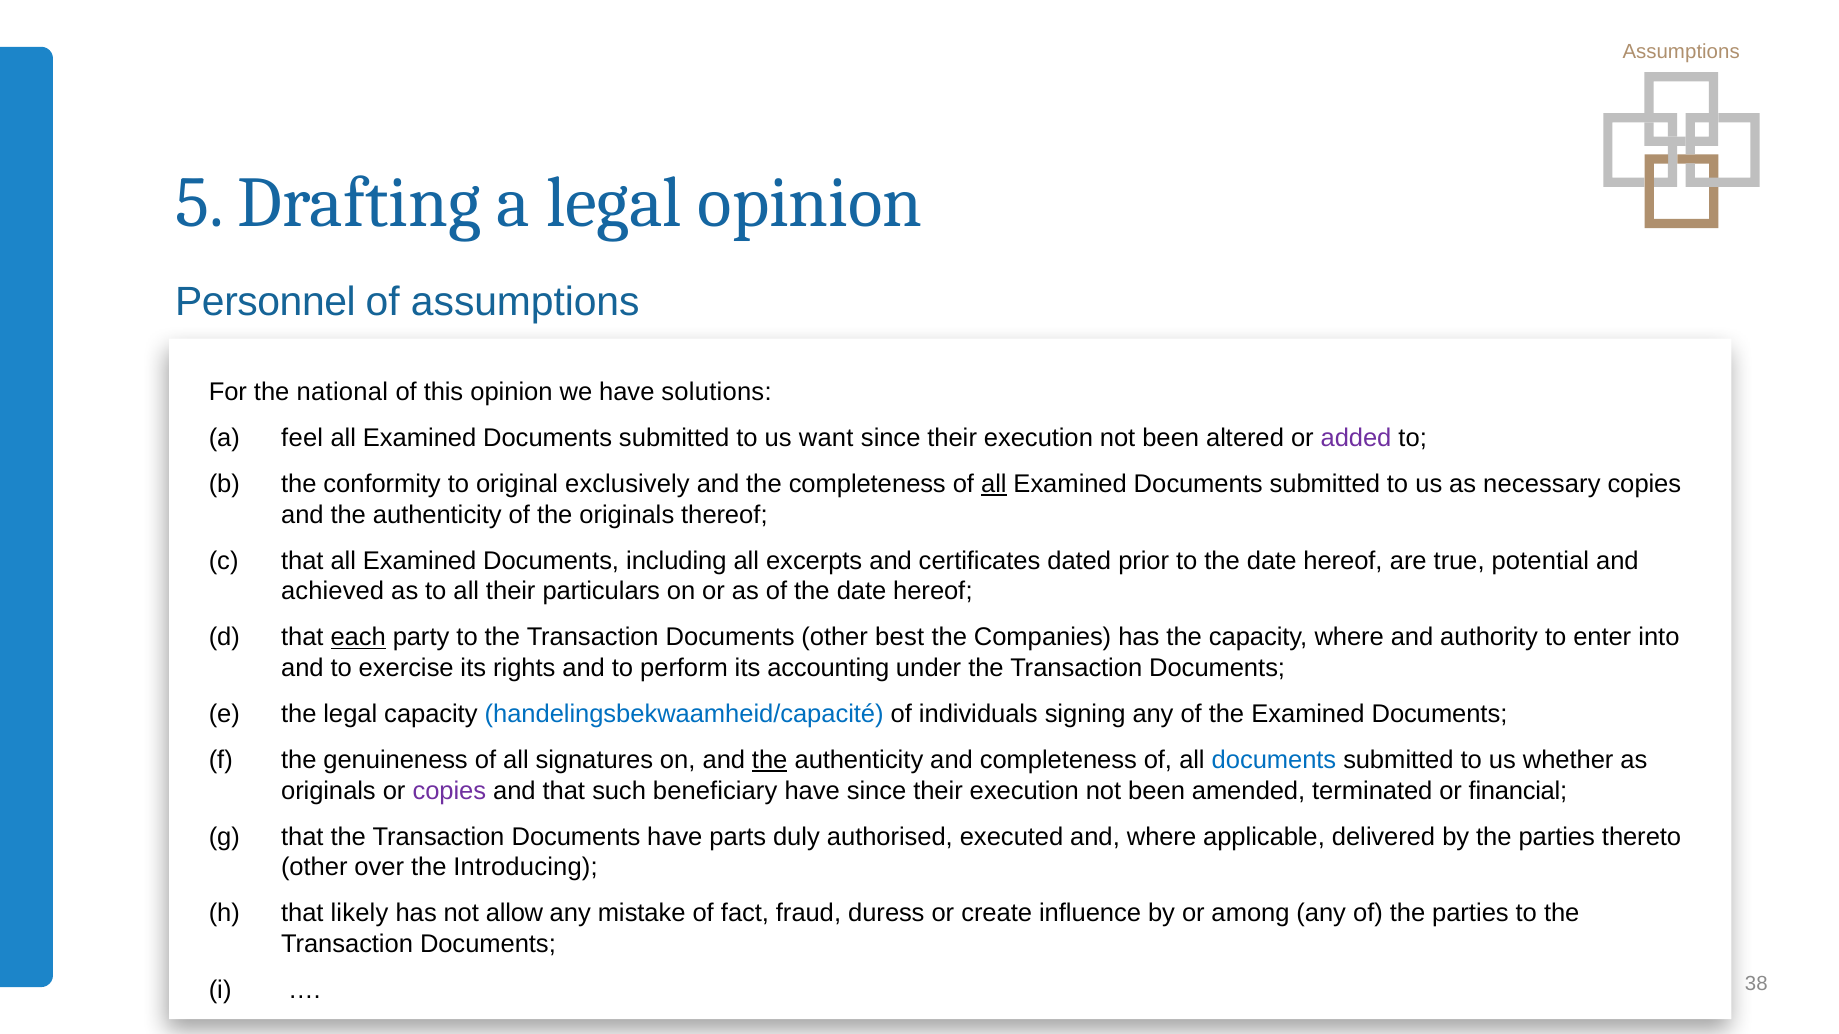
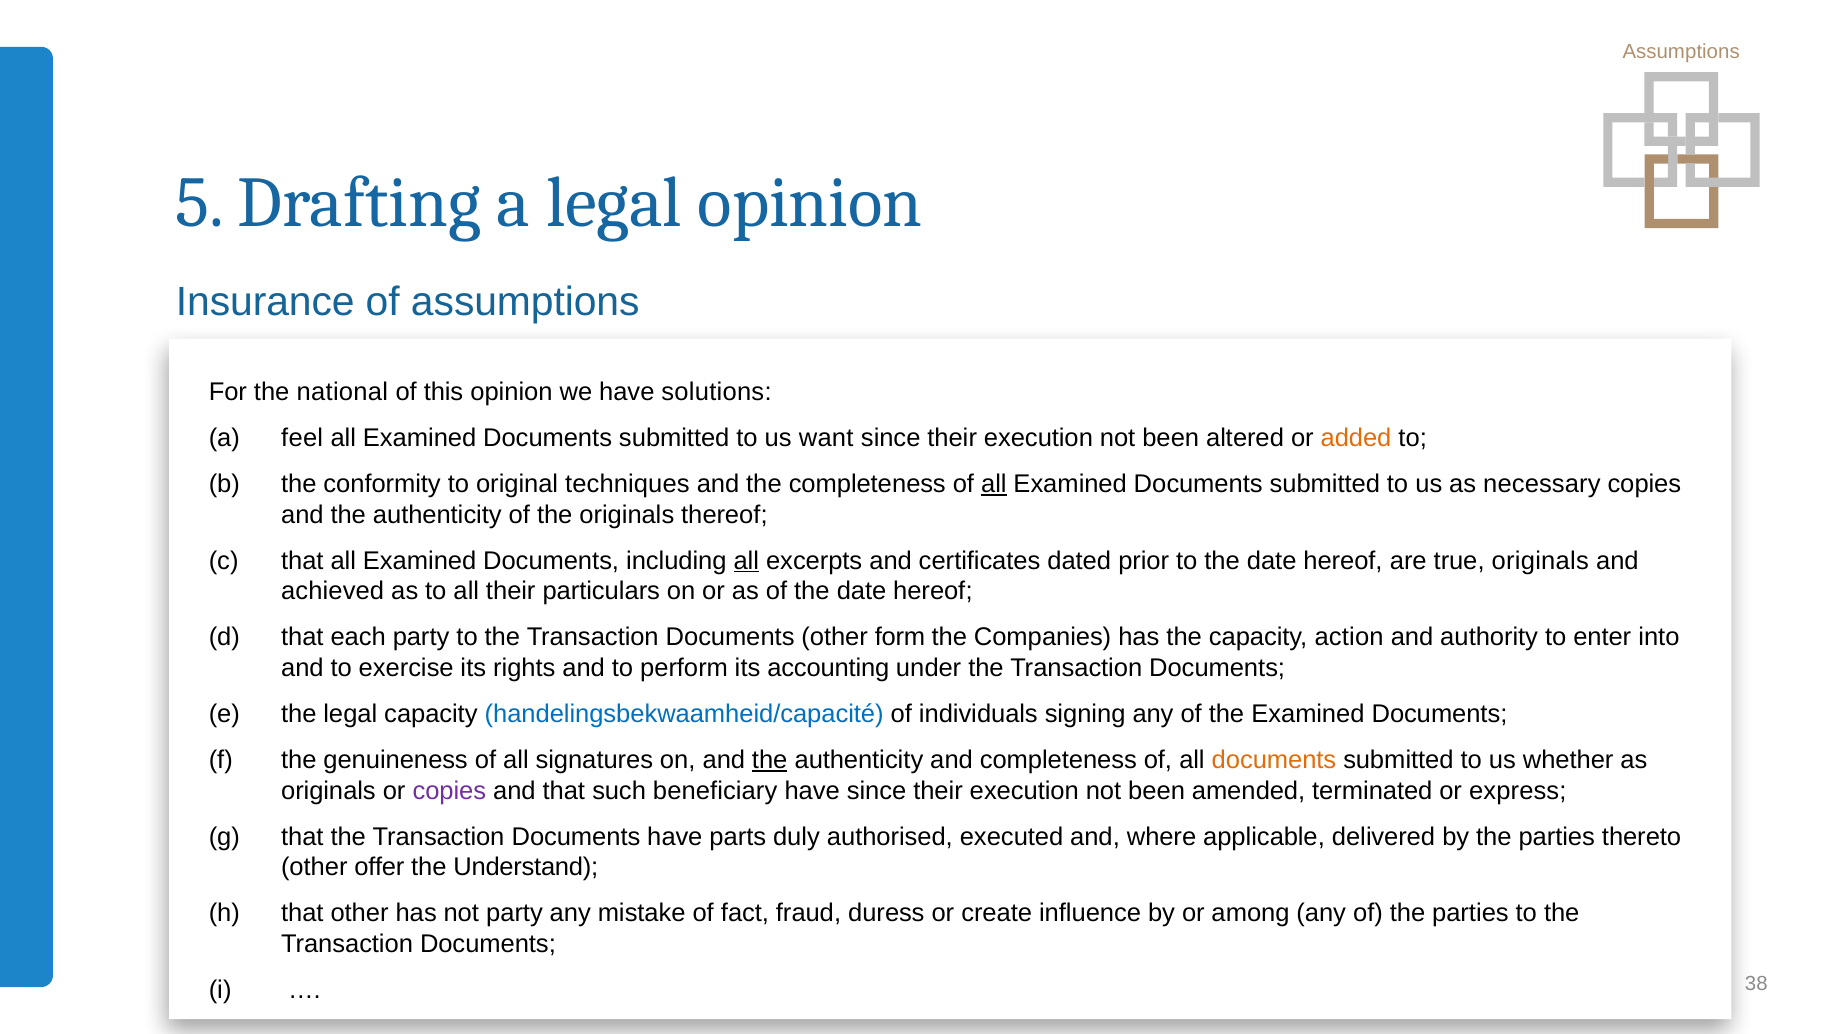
Personnel: Personnel -> Insurance
added colour: purple -> orange
exclusively: exclusively -> techniques
all at (746, 561) underline: none -> present
true potential: potential -> originals
each underline: present -> none
best: best -> form
capacity where: where -> action
documents at (1274, 760) colour: blue -> orange
financial: financial -> express
over: over -> offer
Introducing: Introducing -> Understand
that likely: likely -> other
not allow: allow -> party
